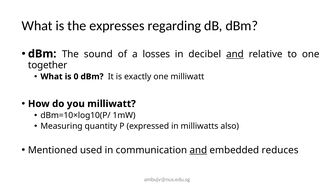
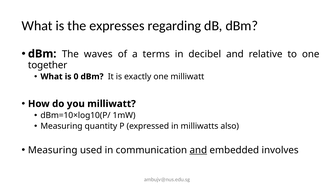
sound: sound -> waves
losses: losses -> terms
and at (235, 54) underline: present -> none
Mentioned at (53, 150): Mentioned -> Measuring
reduces: reduces -> involves
